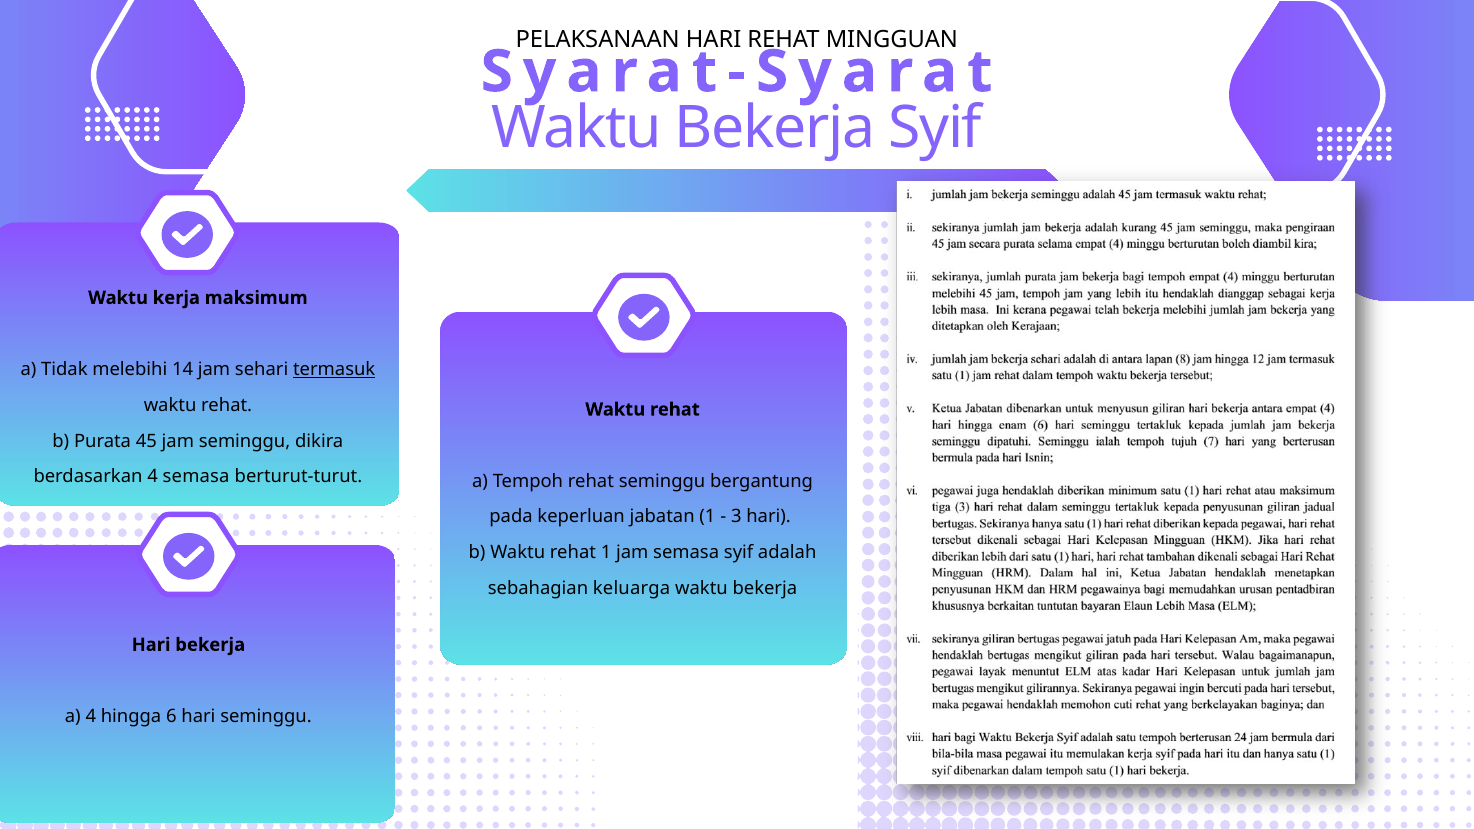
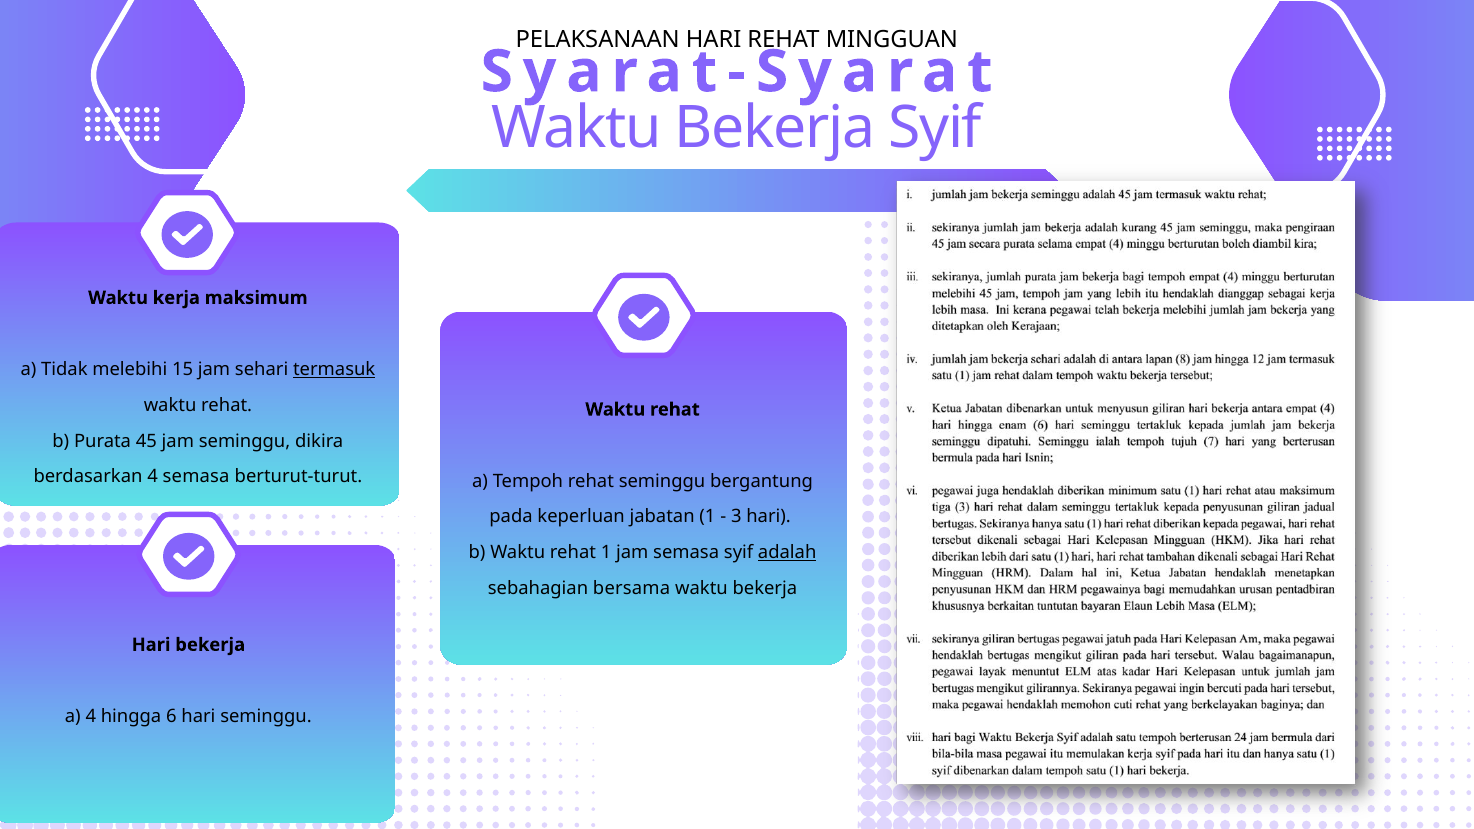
14: 14 -> 15
adalah underline: none -> present
keluarga: keluarga -> bersama
